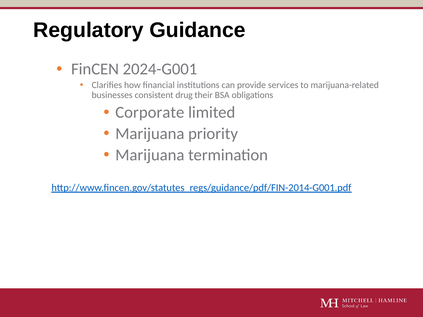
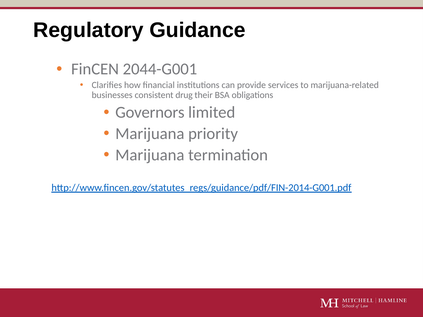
2024-G001: 2024-G001 -> 2044-G001
Corporate: Corporate -> Governors
